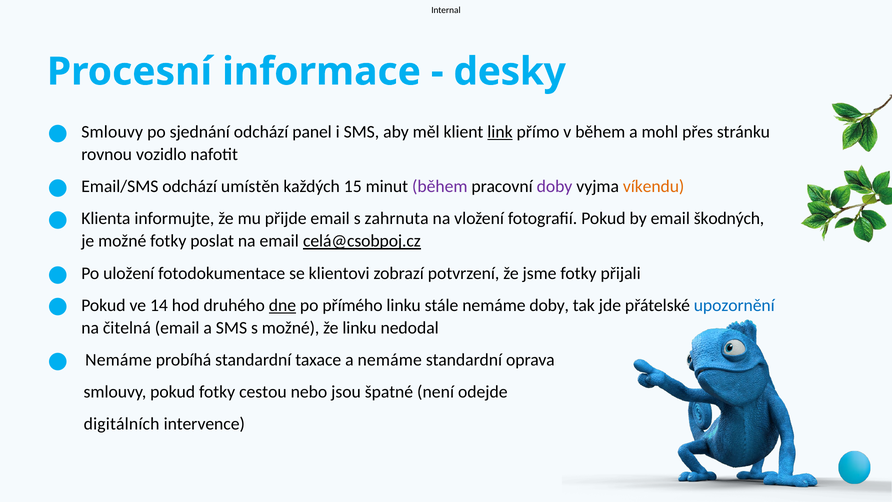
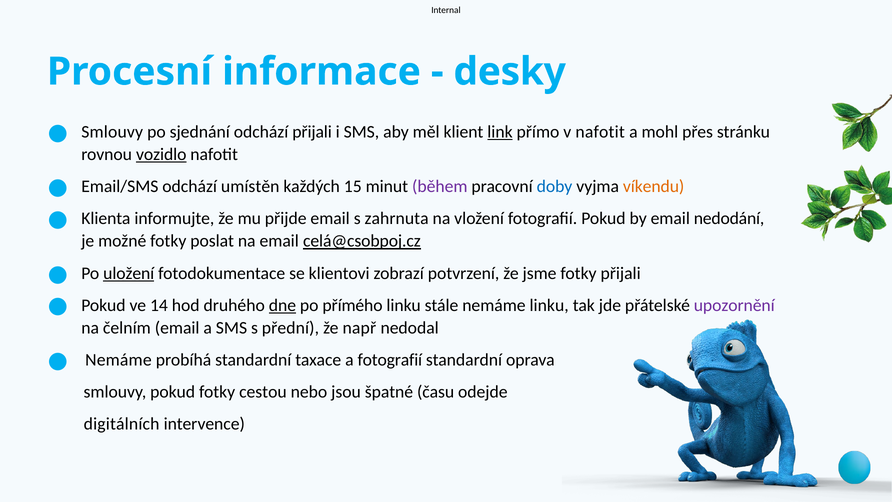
odchází panel: panel -> přijali
v během: během -> nafotit
vozidlo underline: none -> present
doby at (555, 186) colour: purple -> blue
škodných: škodných -> nedodání
uložení underline: none -> present
nemáme doby: doby -> linku
upozornění colour: blue -> purple
čitelná: čitelná -> čelním
s možné: možné -> přední
že linku: linku -> např
a nemáme: nemáme -> fotografií
není: není -> času
